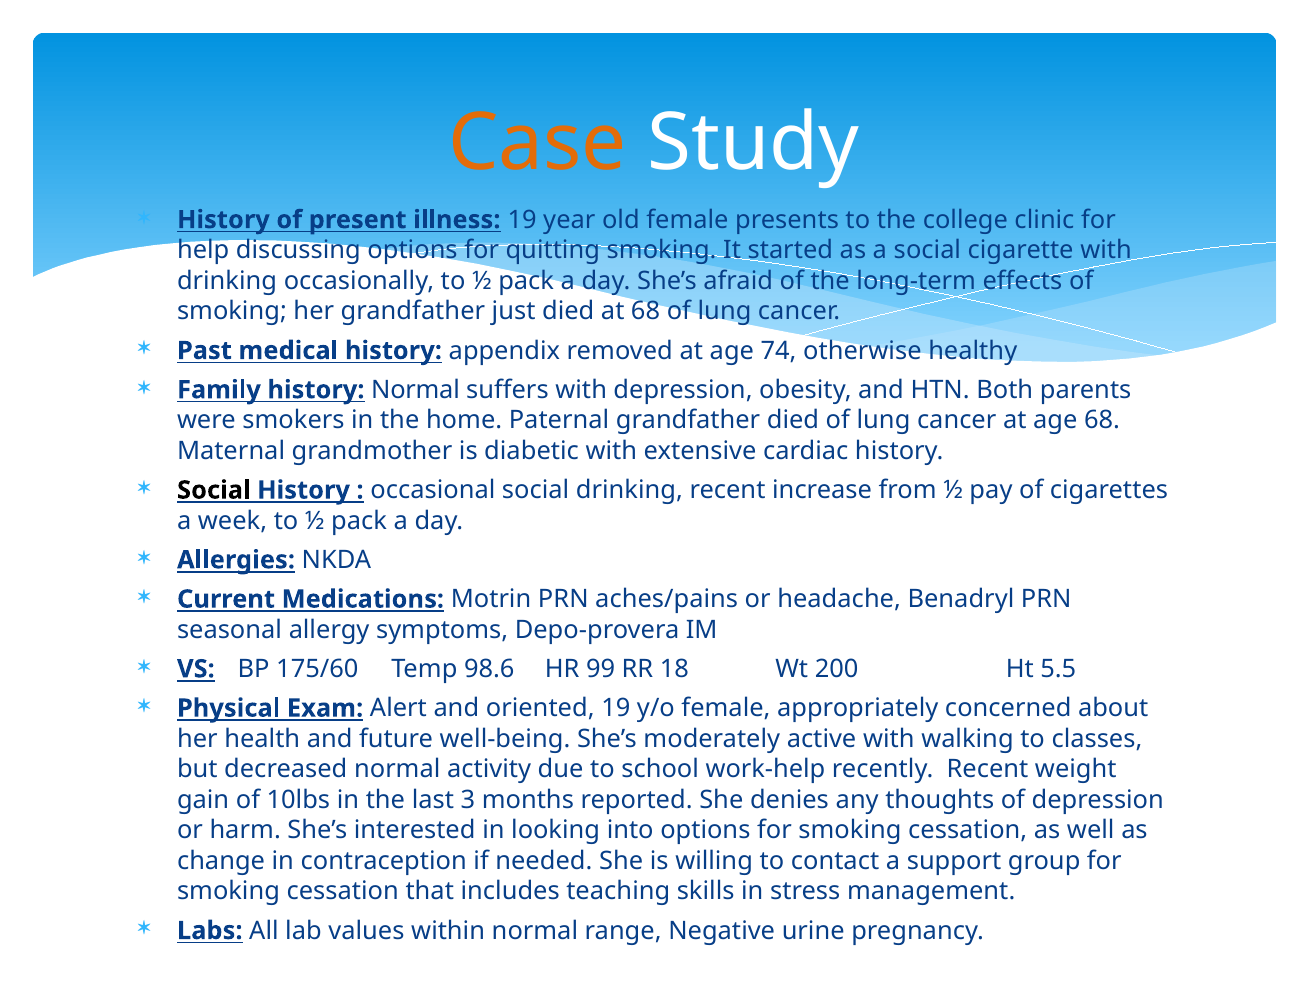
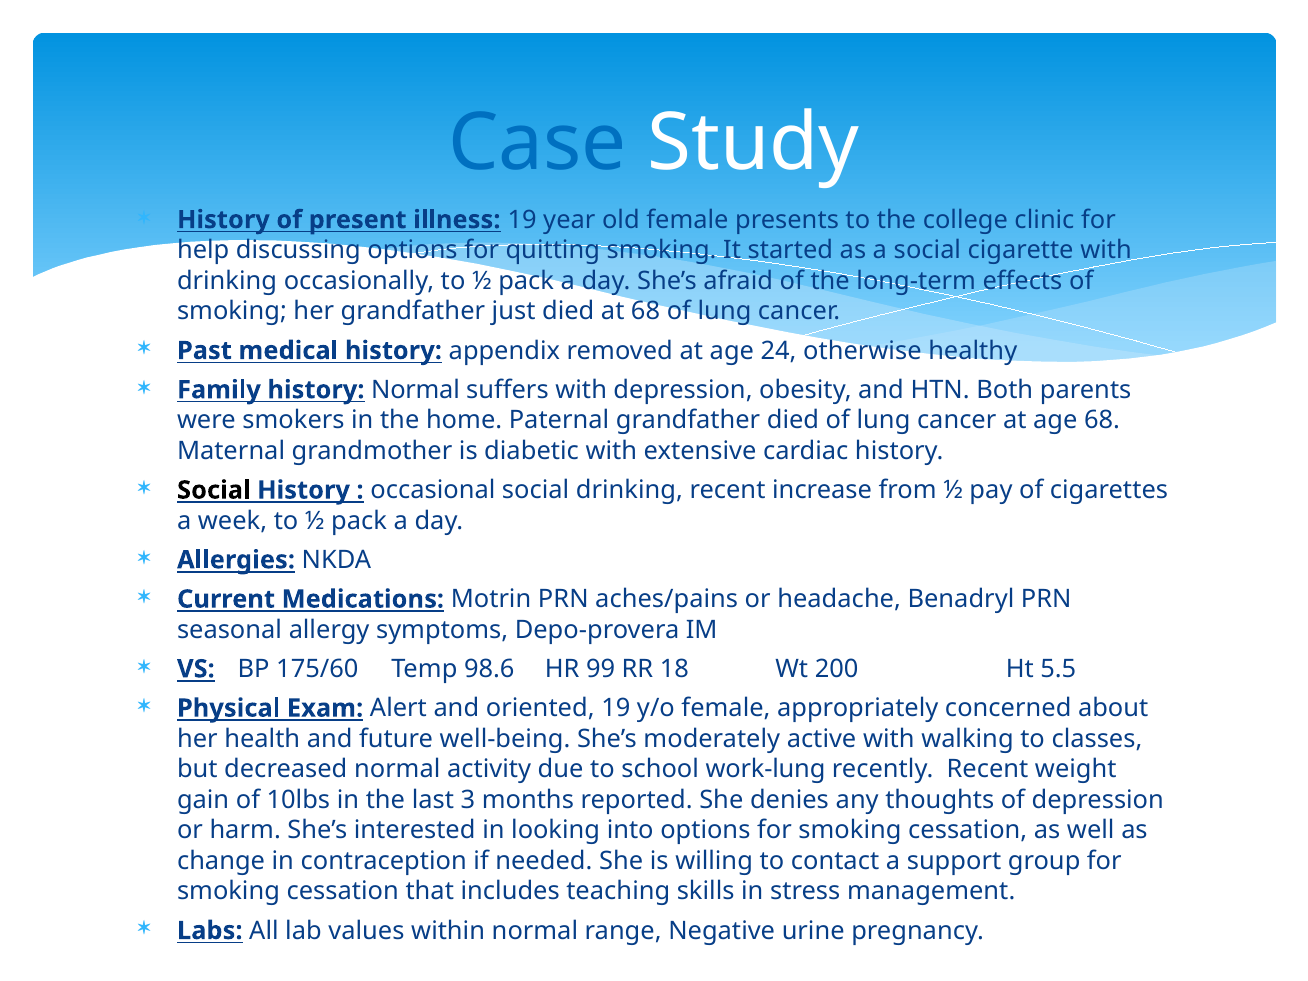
Case colour: orange -> blue
74: 74 -> 24
work-help: work-help -> work-lung
